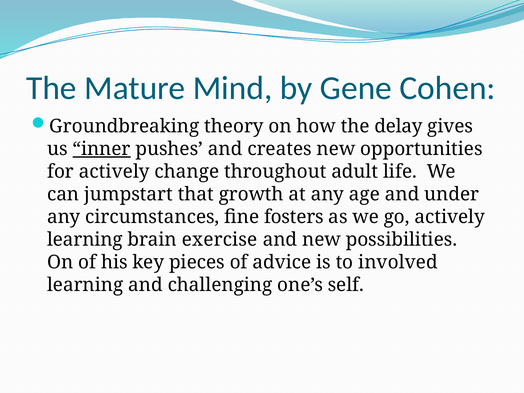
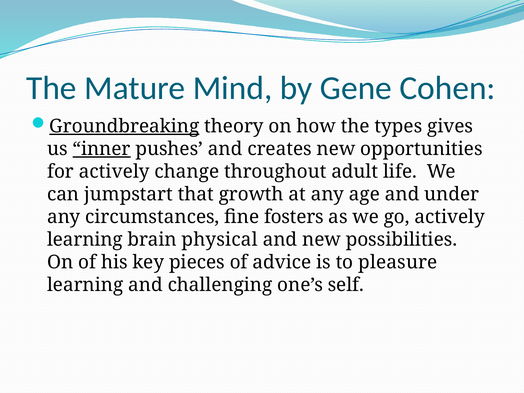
Groundbreaking underline: none -> present
delay: delay -> types
exercise: exercise -> physical
involved: involved -> pleasure
